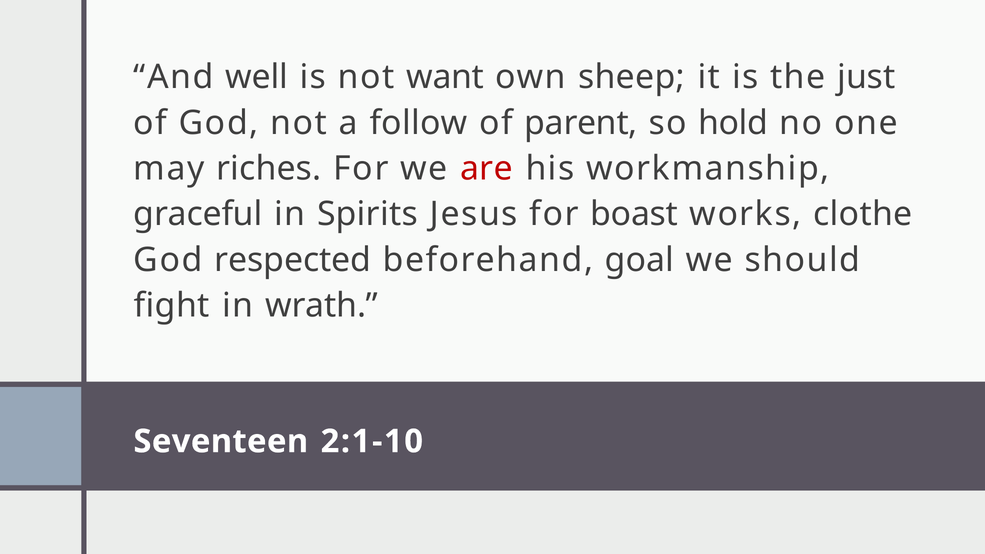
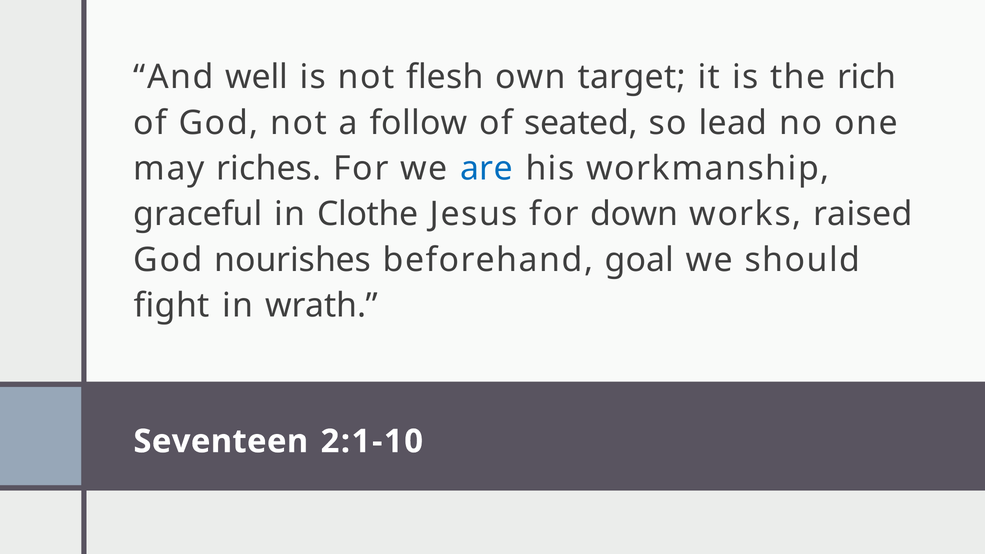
want: want -> flesh
sheep: sheep -> target
just: just -> rich
parent: parent -> seated
hold: hold -> lead
are colour: red -> blue
Spirits: Spirits -> Clothe
boast: boast -> down
clothe: clothe -> raised
respected: respected -> nourishes
